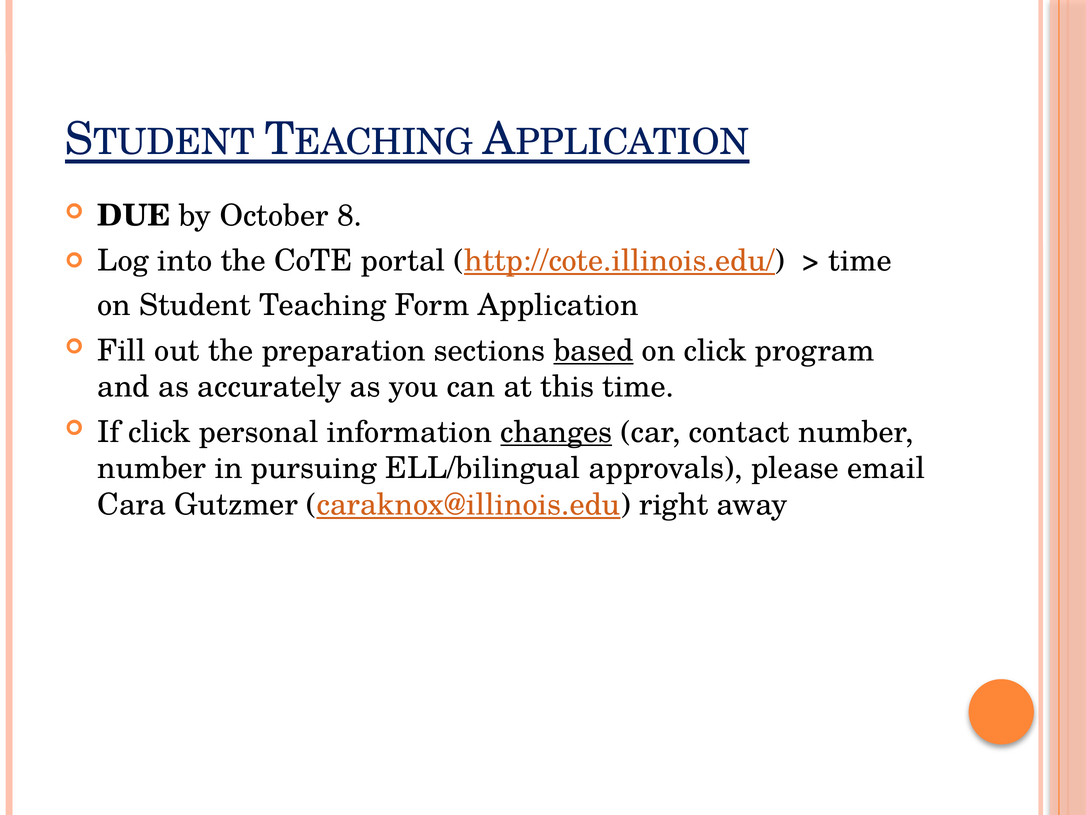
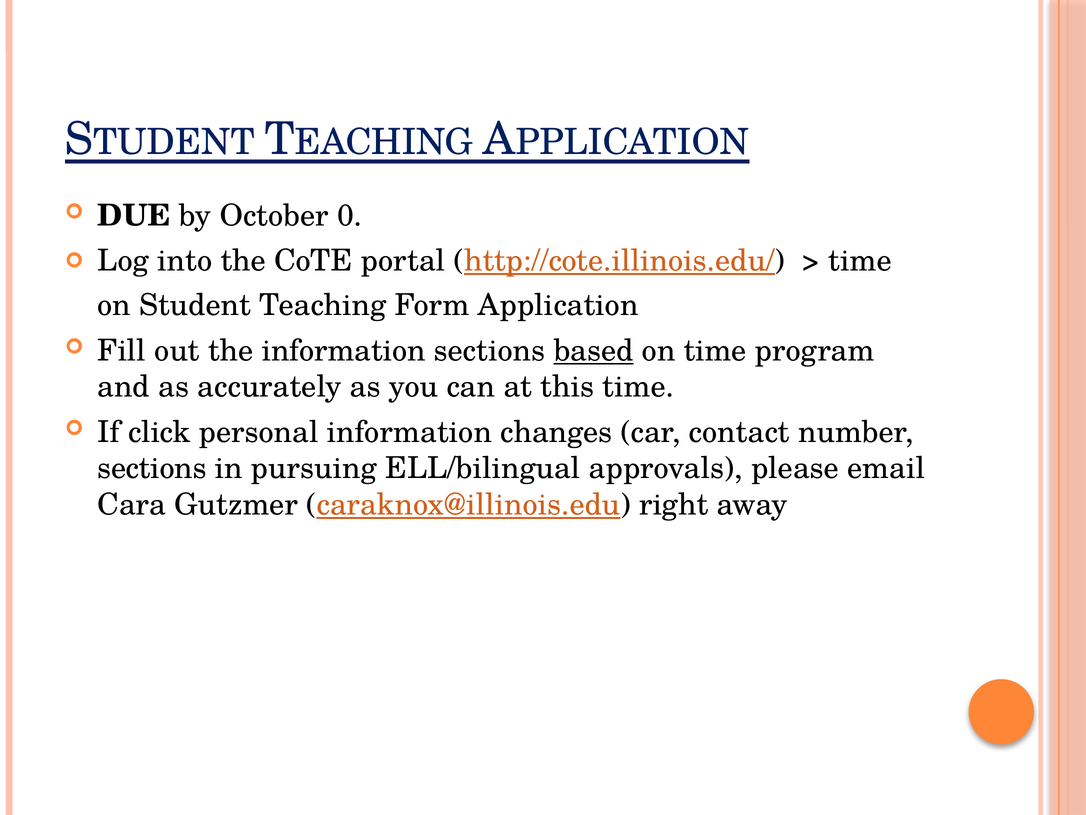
8: 8 -> 0
the preparation: preparation -> information
on click: click -> time
changes underline: present -> none
number at (152, 468): number -> sections
